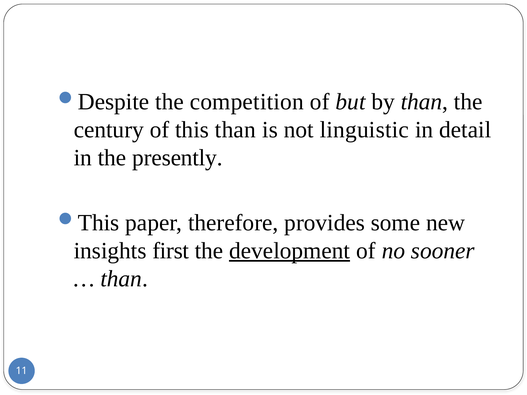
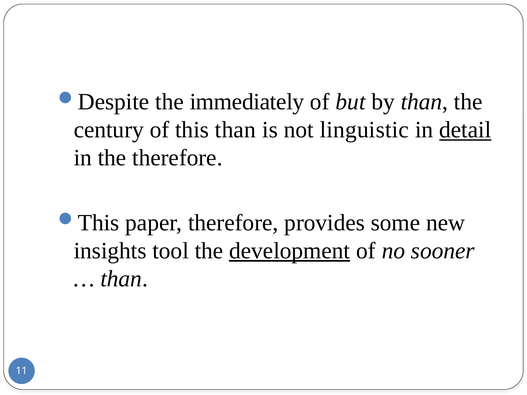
competition: competition -> immediately
detail underline: none -> present
the presently: presently -> therefore
first: first -> tool
